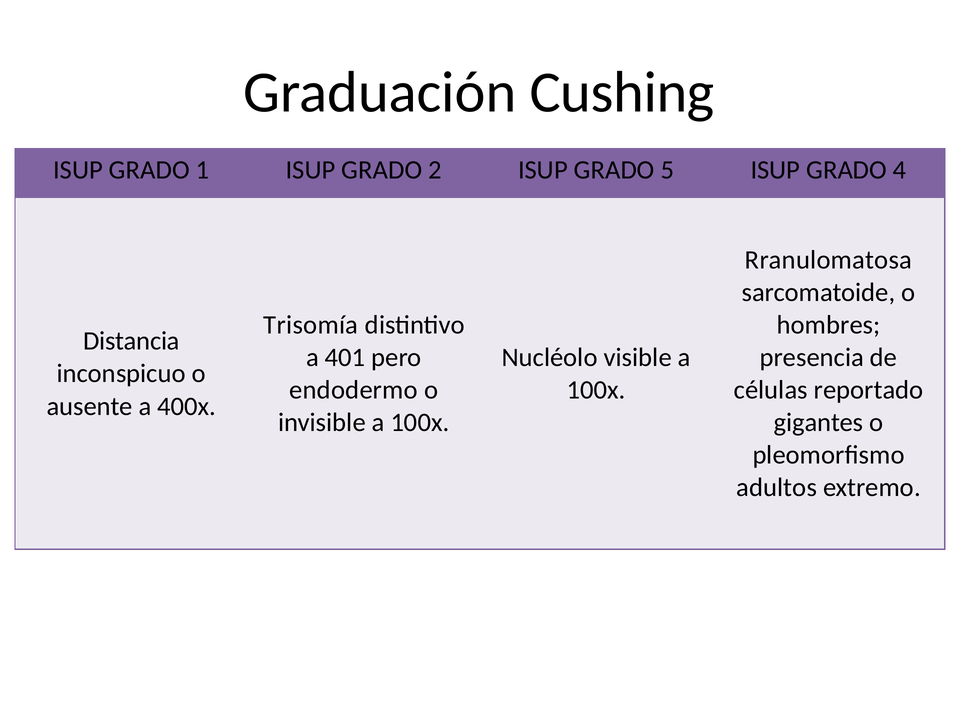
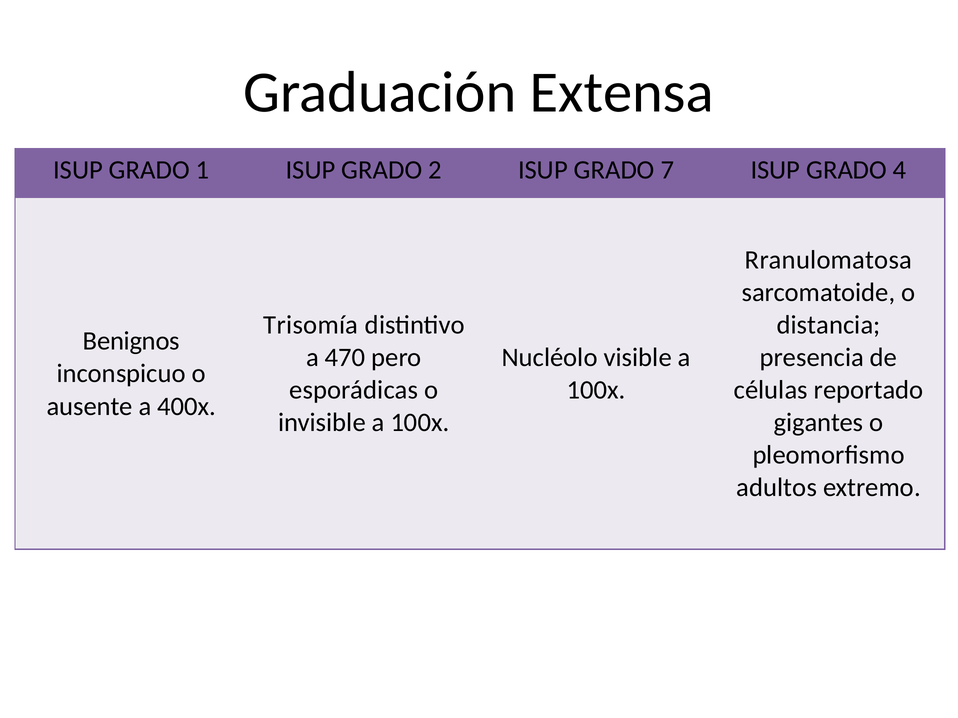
Cushing: Cushing -> Extensa
5: 5 -> 7
hombres: hombres -> distancia
Distancia: Distancia -> Benignos
401: 401 -> 470
endodermo: endodermo -> esporádicas
